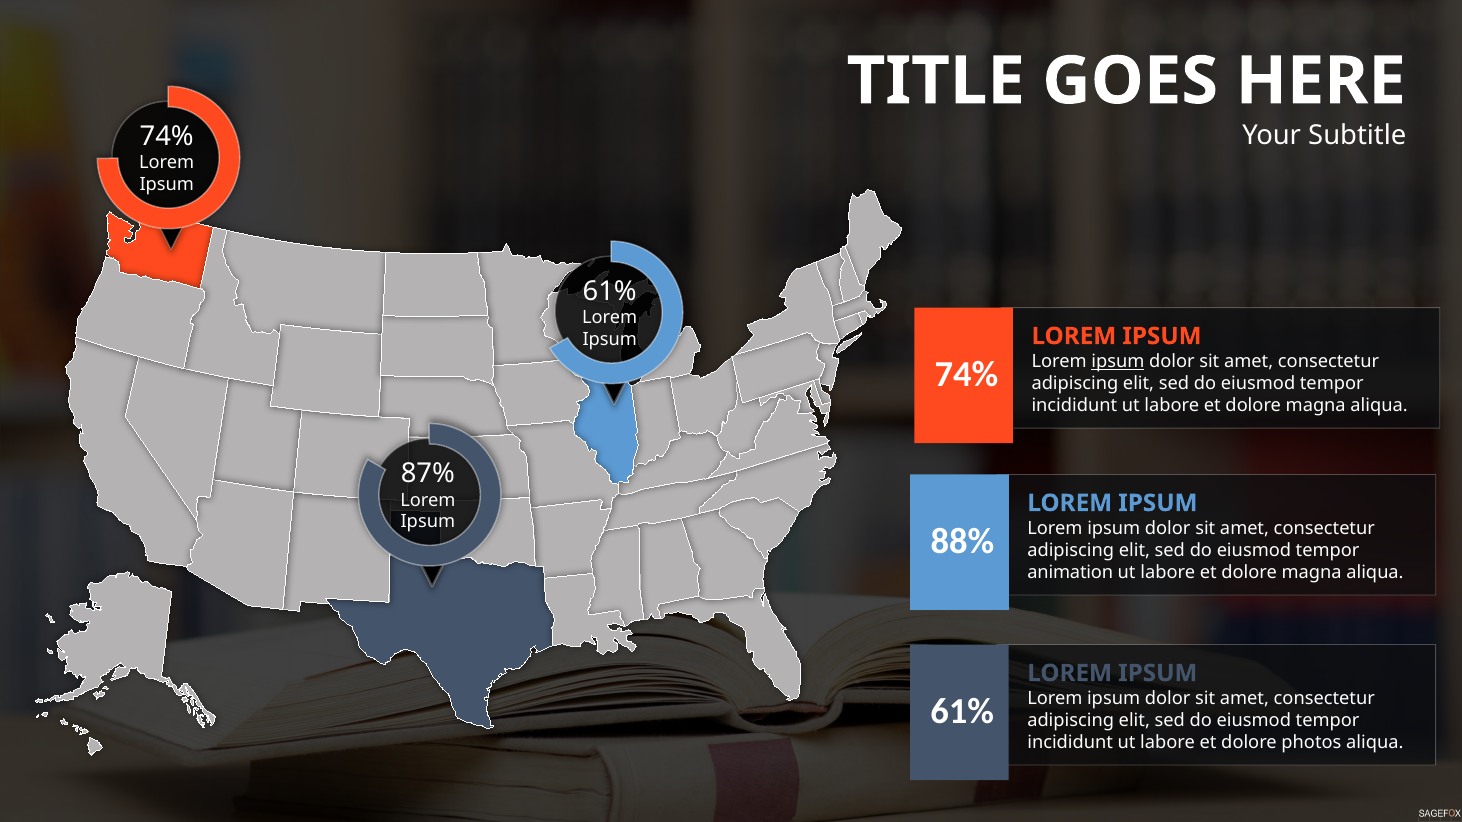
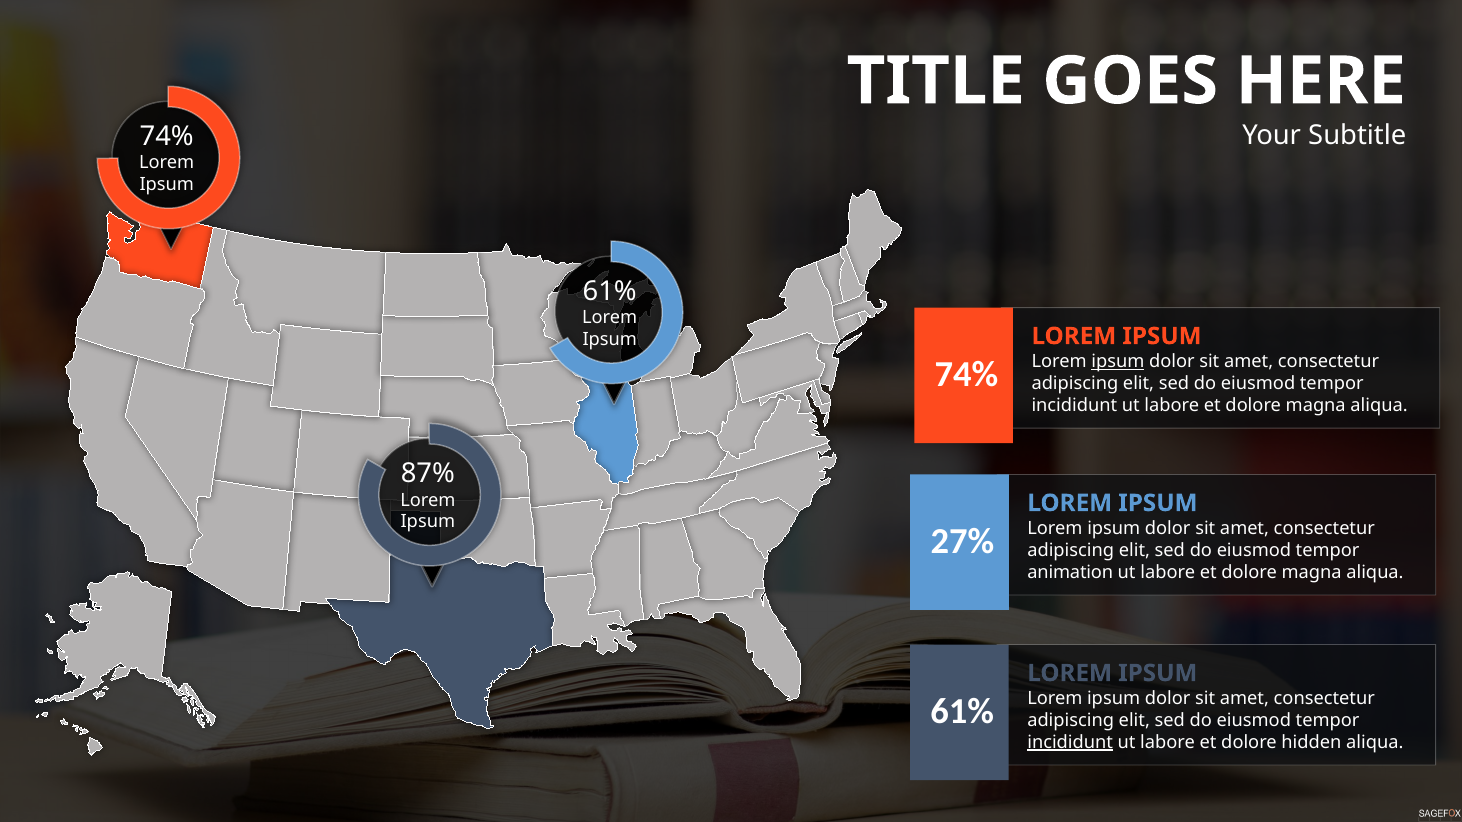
88%: 88% -> 27%
incididunt at (1070, 742) underline: none -> present
photos: photos -> hidden
